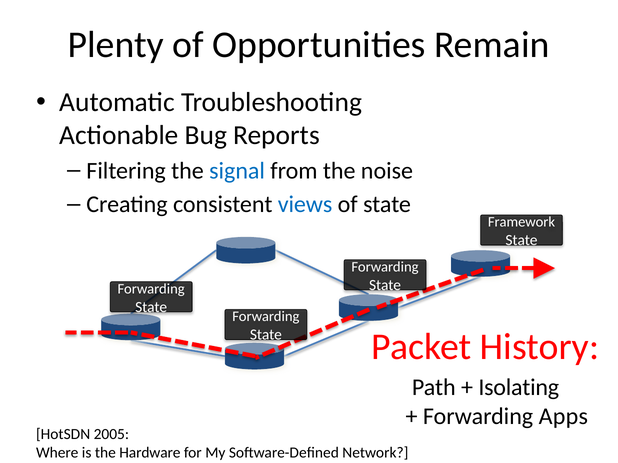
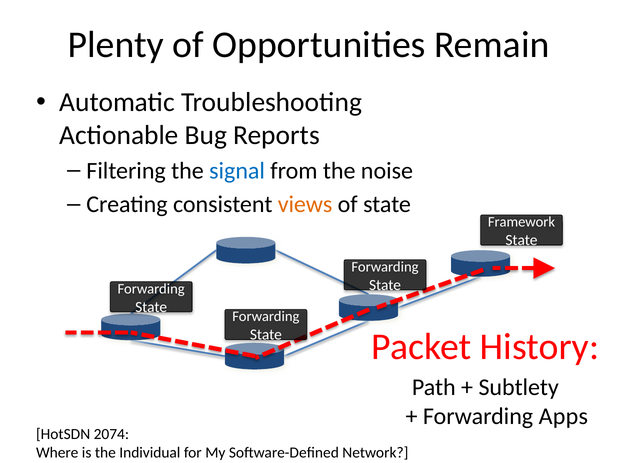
views colour: blue -> orange
Isolating: Isolating -> Subtlety
2005: 2005 -> 2074
Hardware: Hardware -> Individual
